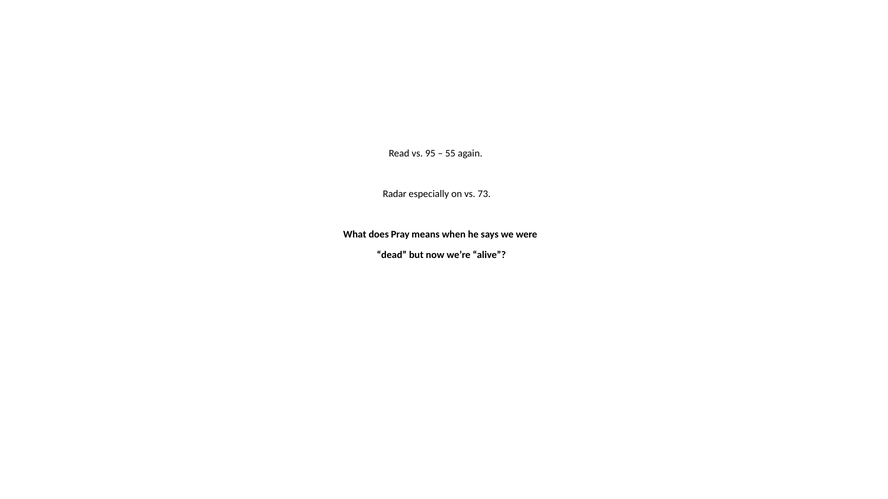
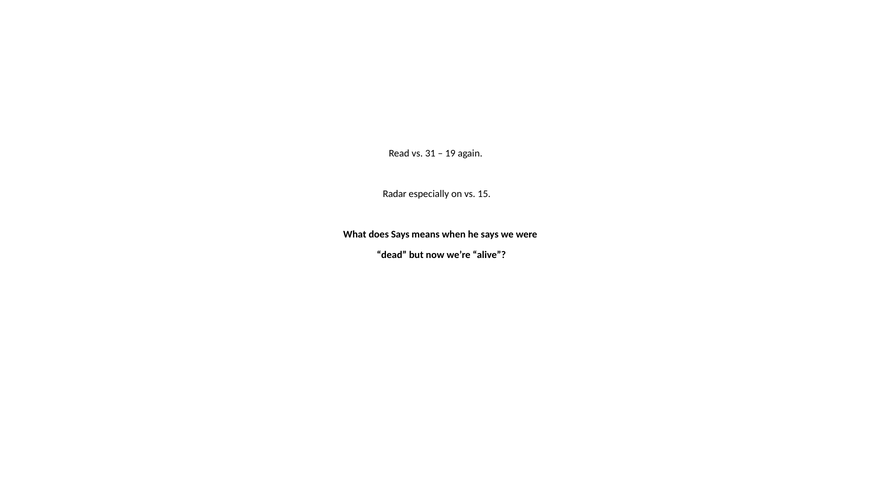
95: 95 -> 31
55: 55 -> 19
73: 73 -> 15
does Pray: Pray -> Says
